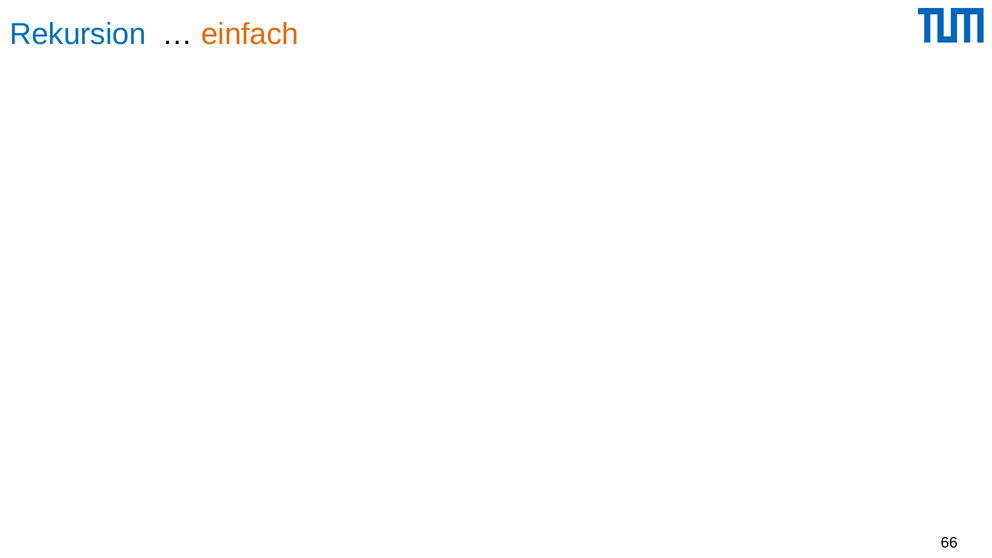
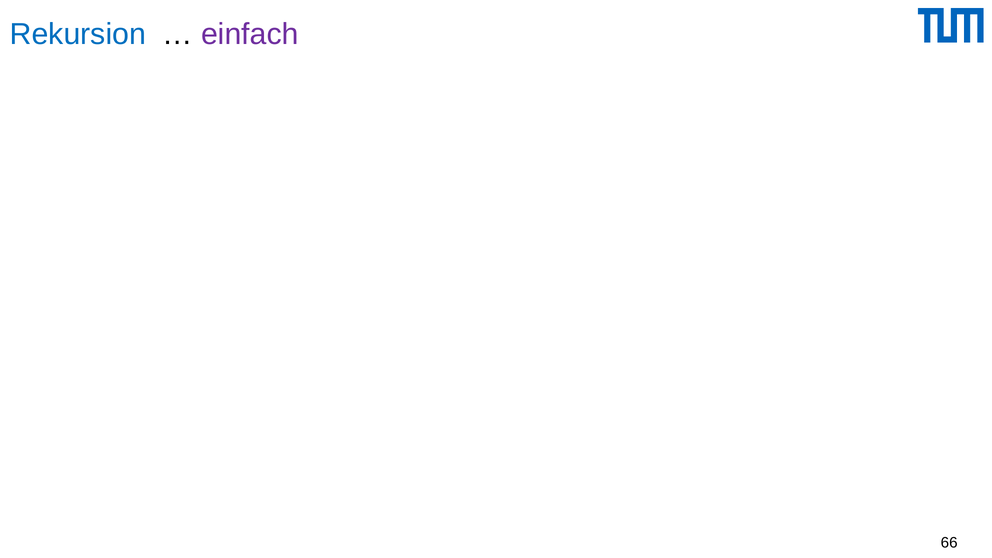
einfach colour: orange -> purple
